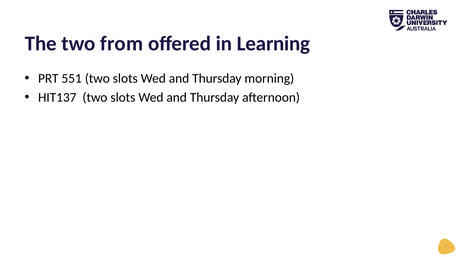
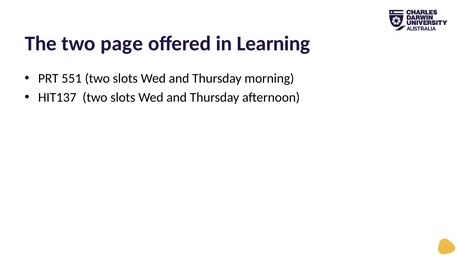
from: from -> page
